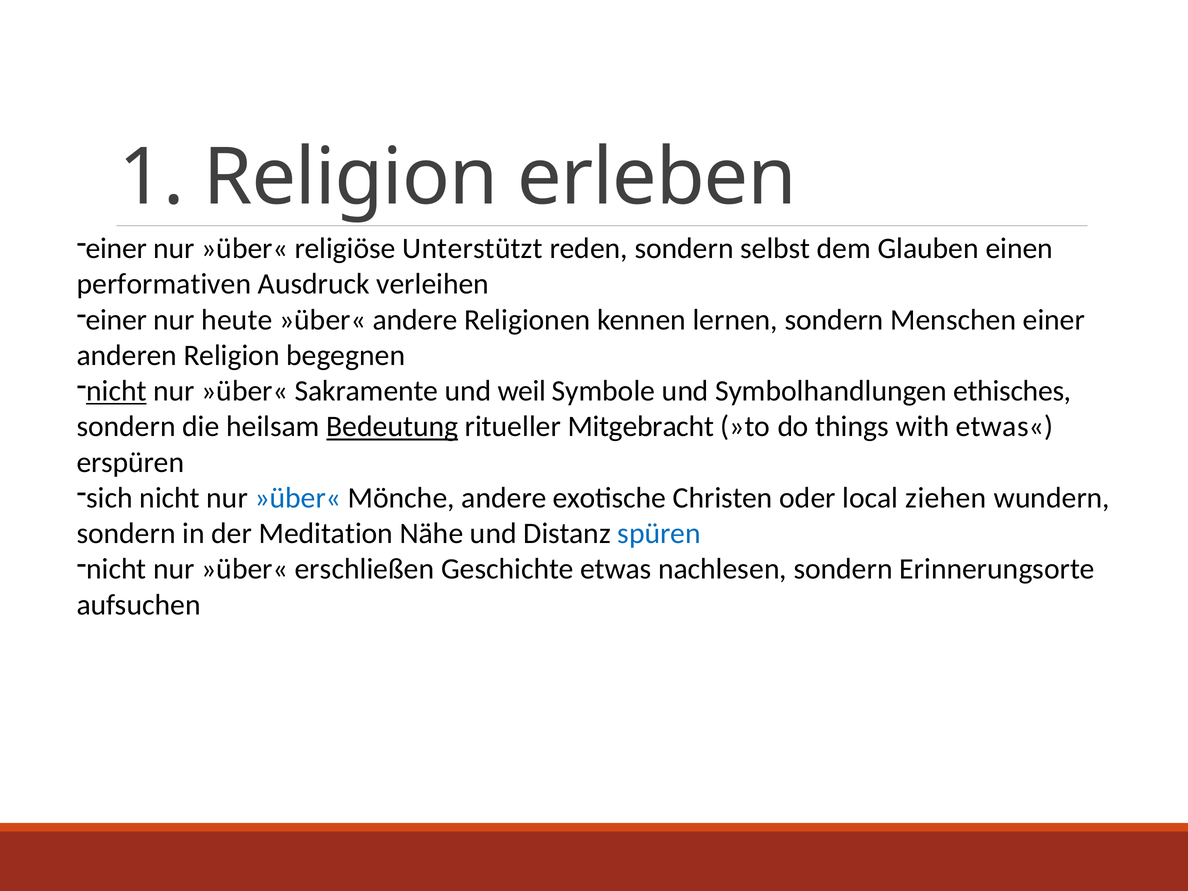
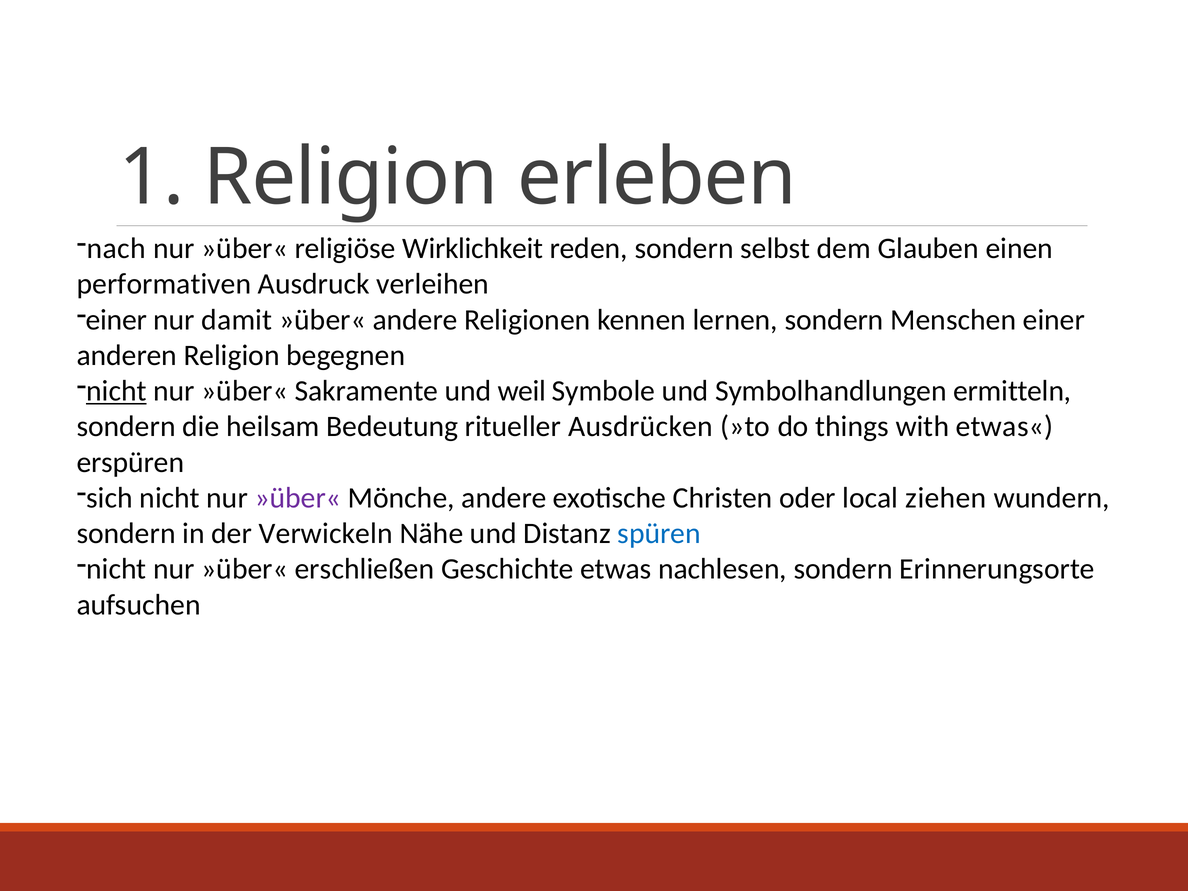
einer at (116, 248): einer -> nach
Unterstützt: Unterstützt -> Wirklichkeit
heute: heute -> damit
ethisches: ethisches -> ermitteln
Bedeutung underline: present -> none
Mitgebracht: Mitgebracht -> Ausdrücken
»über« at (298, 498) colour: blue -> purple
Meditation: Meditation -> Verwickeln
